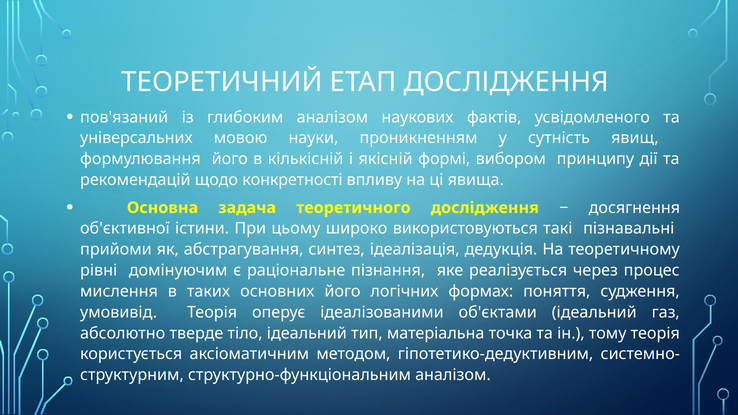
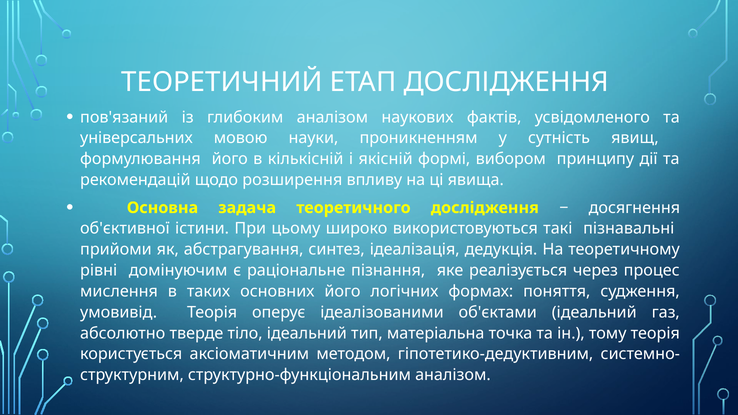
конкретності: конкретності -> розширення
